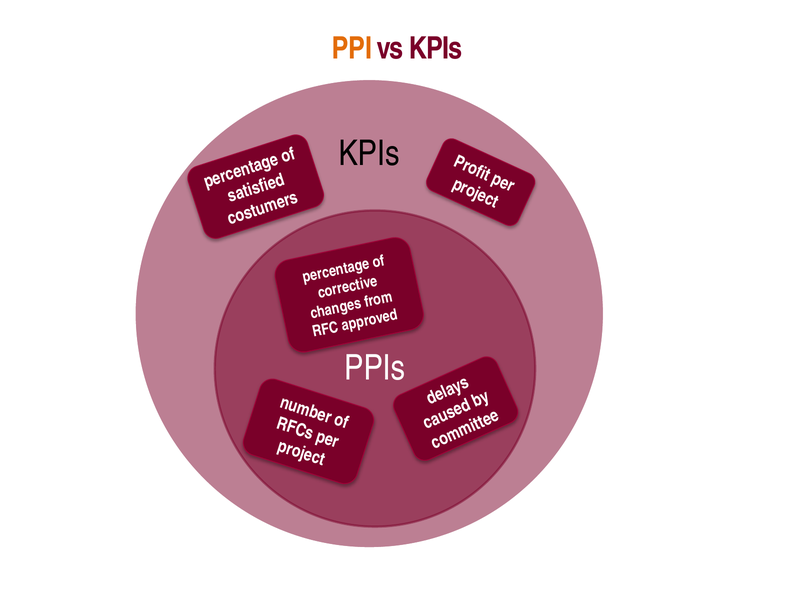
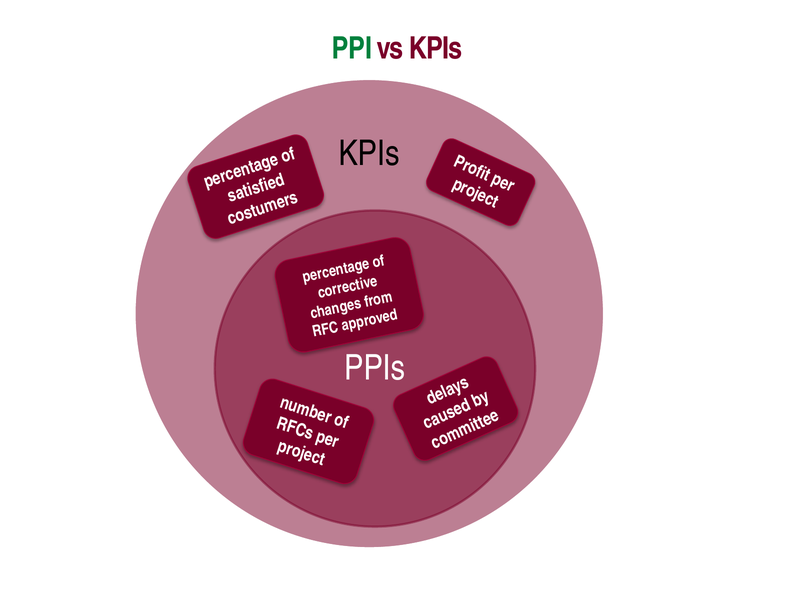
PPI colour: orange -> green
